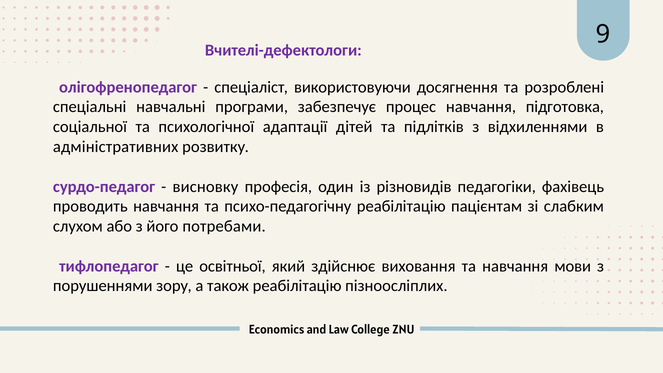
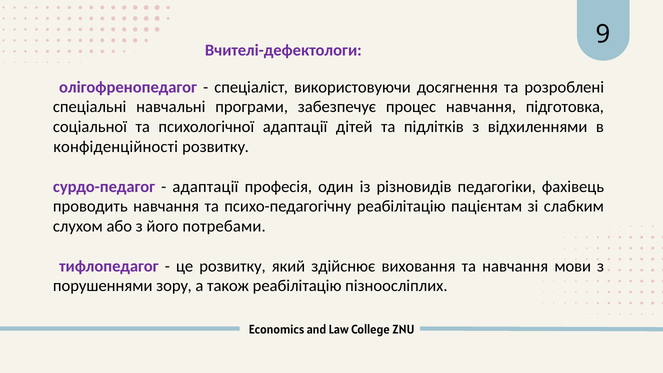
адміністративних: адміністративних -> конфіденційності
висновку at (205, 187): висновку -> адаптації
це освітньої: освітньої -> розвитку
